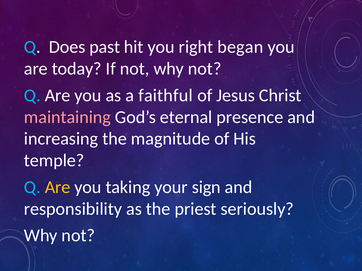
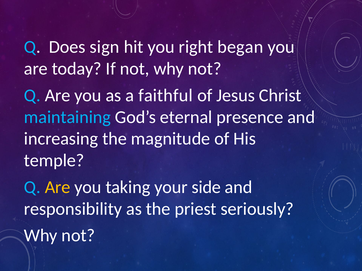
past: past -> sign
maintaining colour: pink -> light blue
sign: sign -> side
